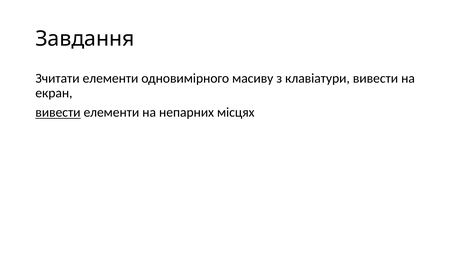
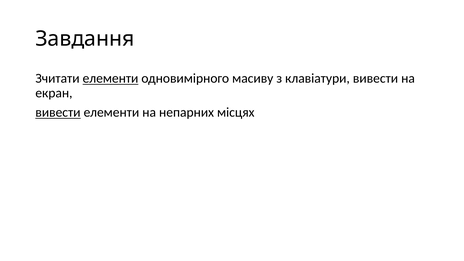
елементи at (111, 78) underline: none -> present
